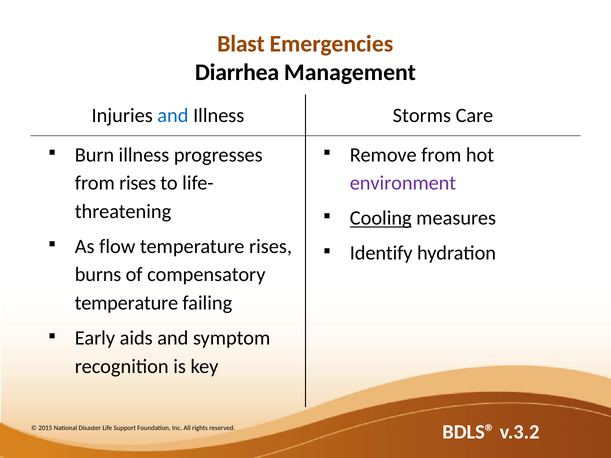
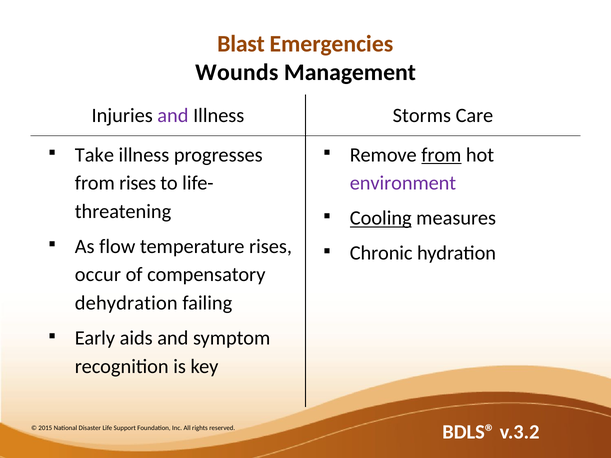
Diarrhea: Diarrhea -> Wounds
and at (173, 115) colour: blue -> purple
Burn: Burn -> Take
from at (441, 155) underline: none -> present
Identify: Identify -> Chronic
burns: burns -> occur
temperature at (126, 303): temperature -> dehydration
